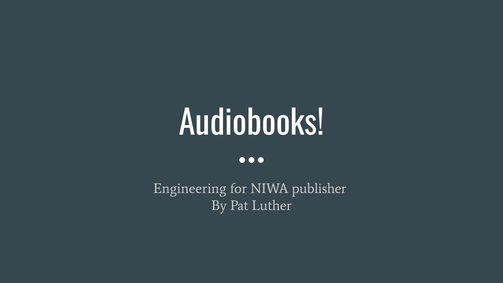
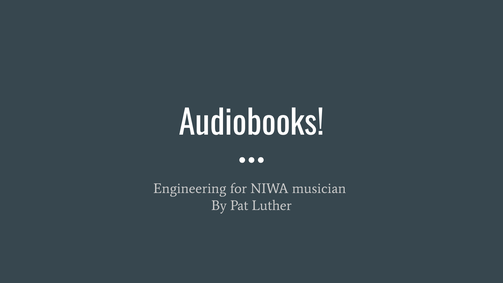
publisher: publisher -> musician
